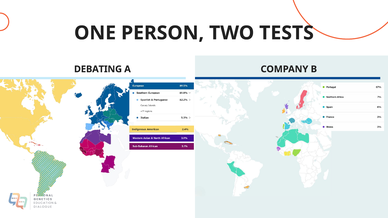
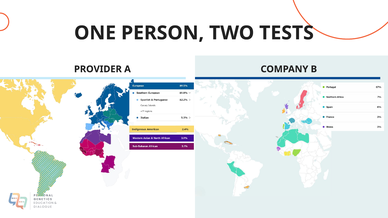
DEBATING: DEBATING -> PROVIDER
